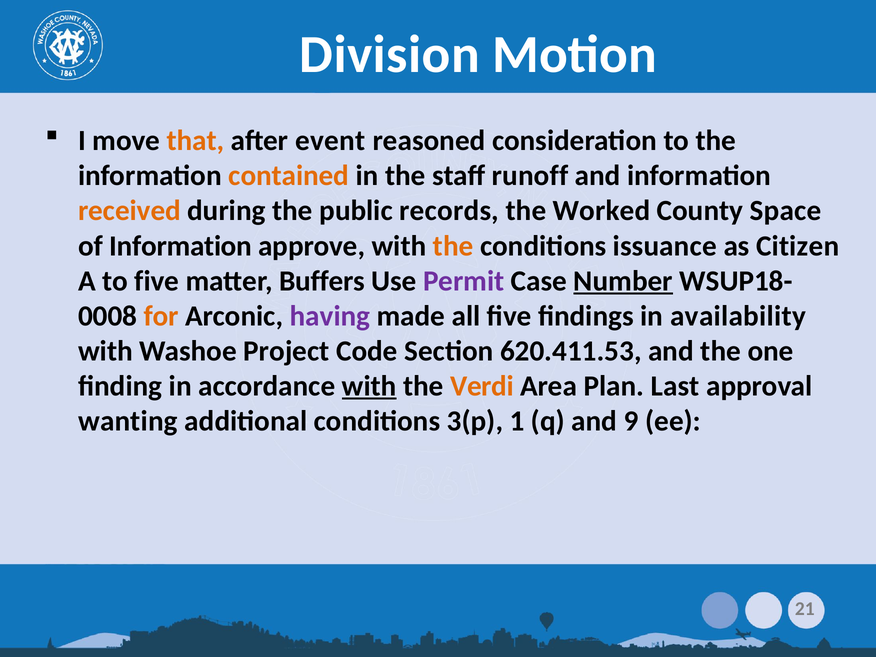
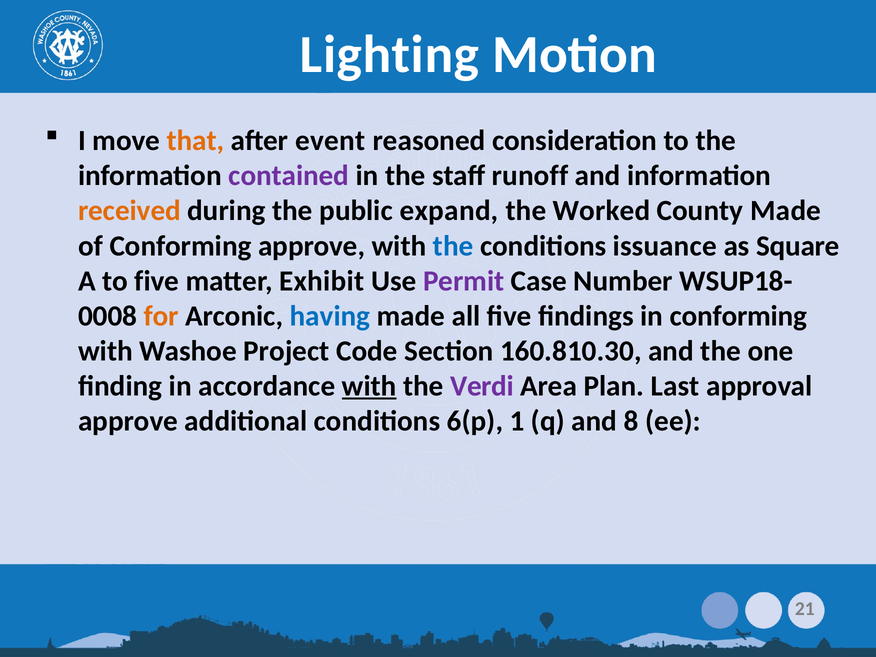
Division: Division -> Lighting
contained colour: orange -> purple
records: records -> expand
County Space: Space -> Made
of Information: Information -> Conforming
the at (453, 246) colour: orange -> blue
Citizen: Citizen -> Square
Buffers: Buffers -> Exhibit
Number underline: present -> none
having colour: purple -> blue
in availability: availability -> conforming
620.411.53: 620.411.53 -> 160.810.30
Verdi colour: orange -> purple
wanting at (128, 421): wanting -> approve
3(p: 3(p -> 6(p
9: 9 -> 8
